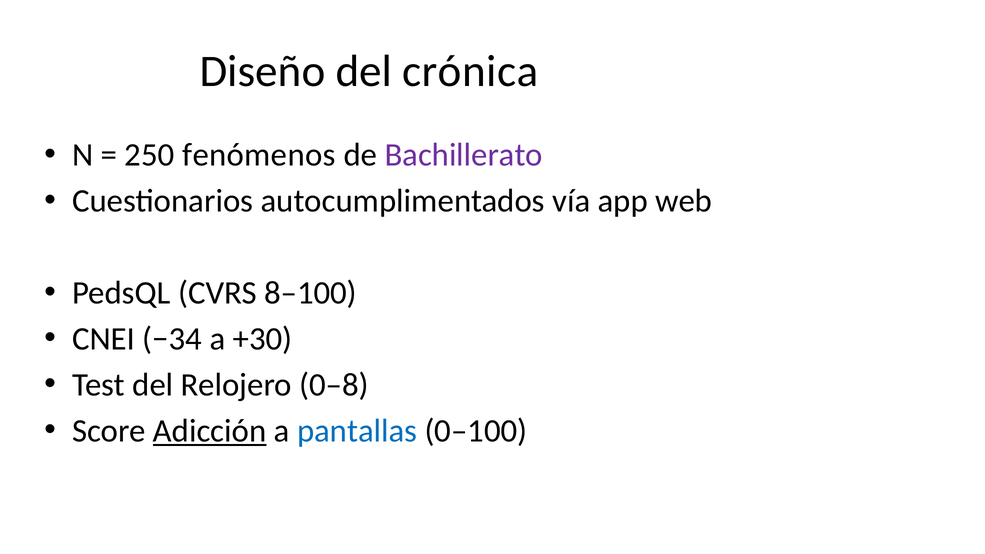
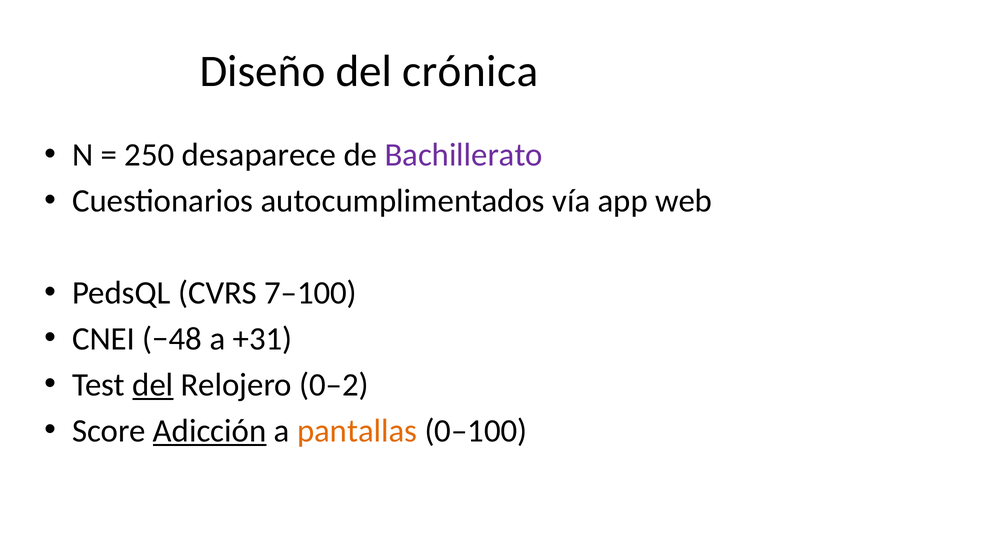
fenómenos: fenómenos -> desaparece
8–100: 8–100 -> 7–100
−34: −34 -> −48
+30: +30 -> +31
del at (153, 385) underline: none -> present
0–8: 0–8 -> 0–2
pantallas colour: blue -> orange
